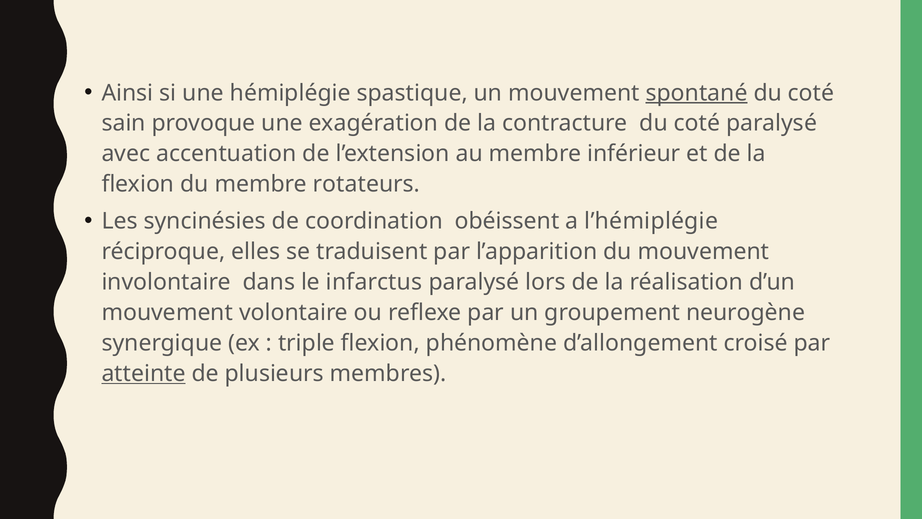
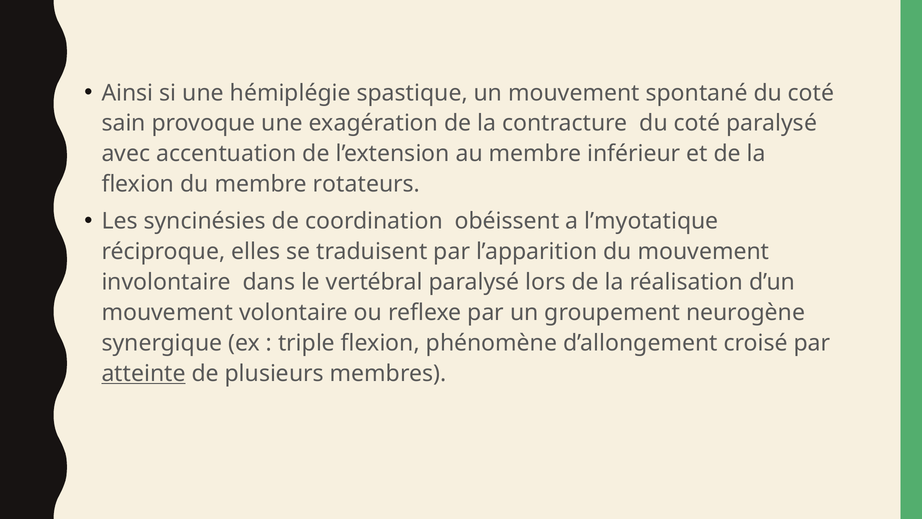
spontané underline: present -> none
l’hémiplégie: l’hémiplégie -> l’myotatique
infarctus: infarctus -> vertébral
